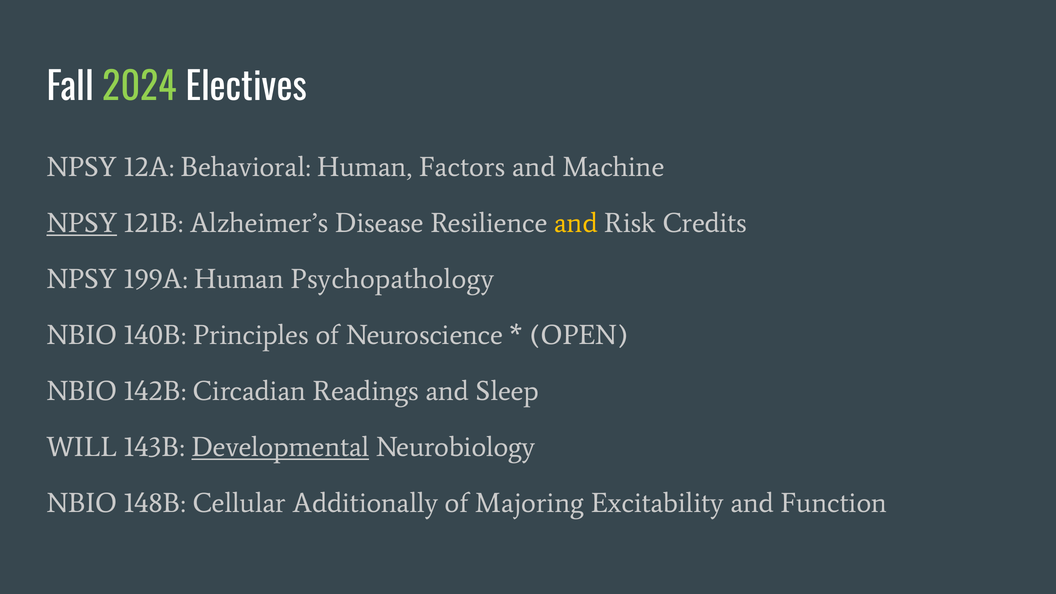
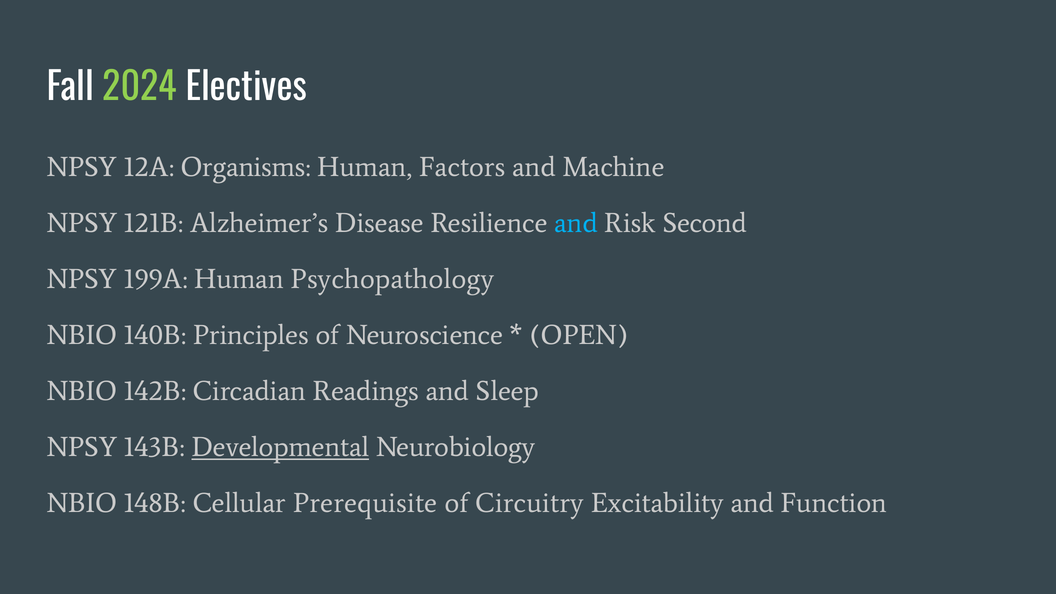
Behavioral: Behavioral -> Organisms
NPSY at (82, 223) underline: present -> none
and at (576, 223) colour: yellow -> light blue
Credits: Credits -> Second
WILL at (82, 447): WILL -> NPSY
Additionally: Additionally -> Prerequisite
Majoring: Majoring -> Circuitry
